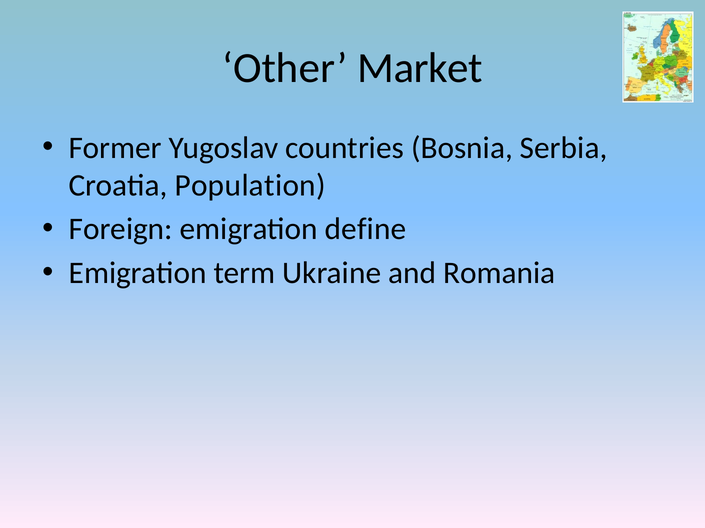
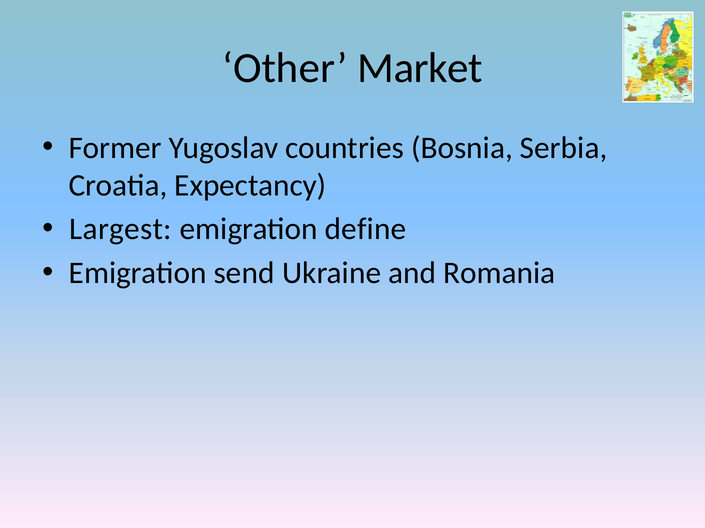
Population: Population -> Expectancy
Foreign: Foreign -> Largest
term: term -> send
